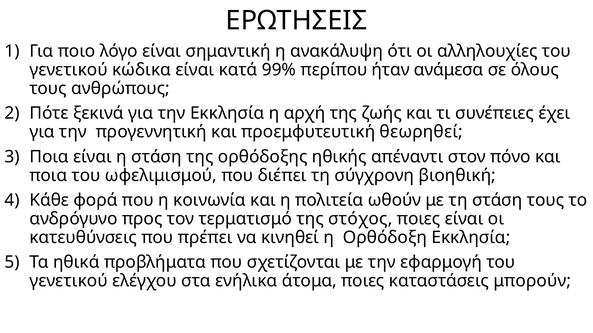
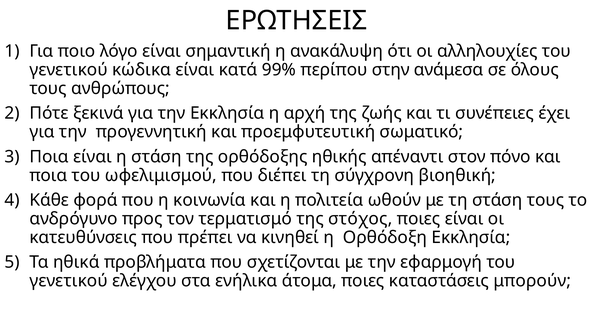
ήταν: ήταν -> στην
θεωρηθεί: θεωρηθεί -> σωματικό
